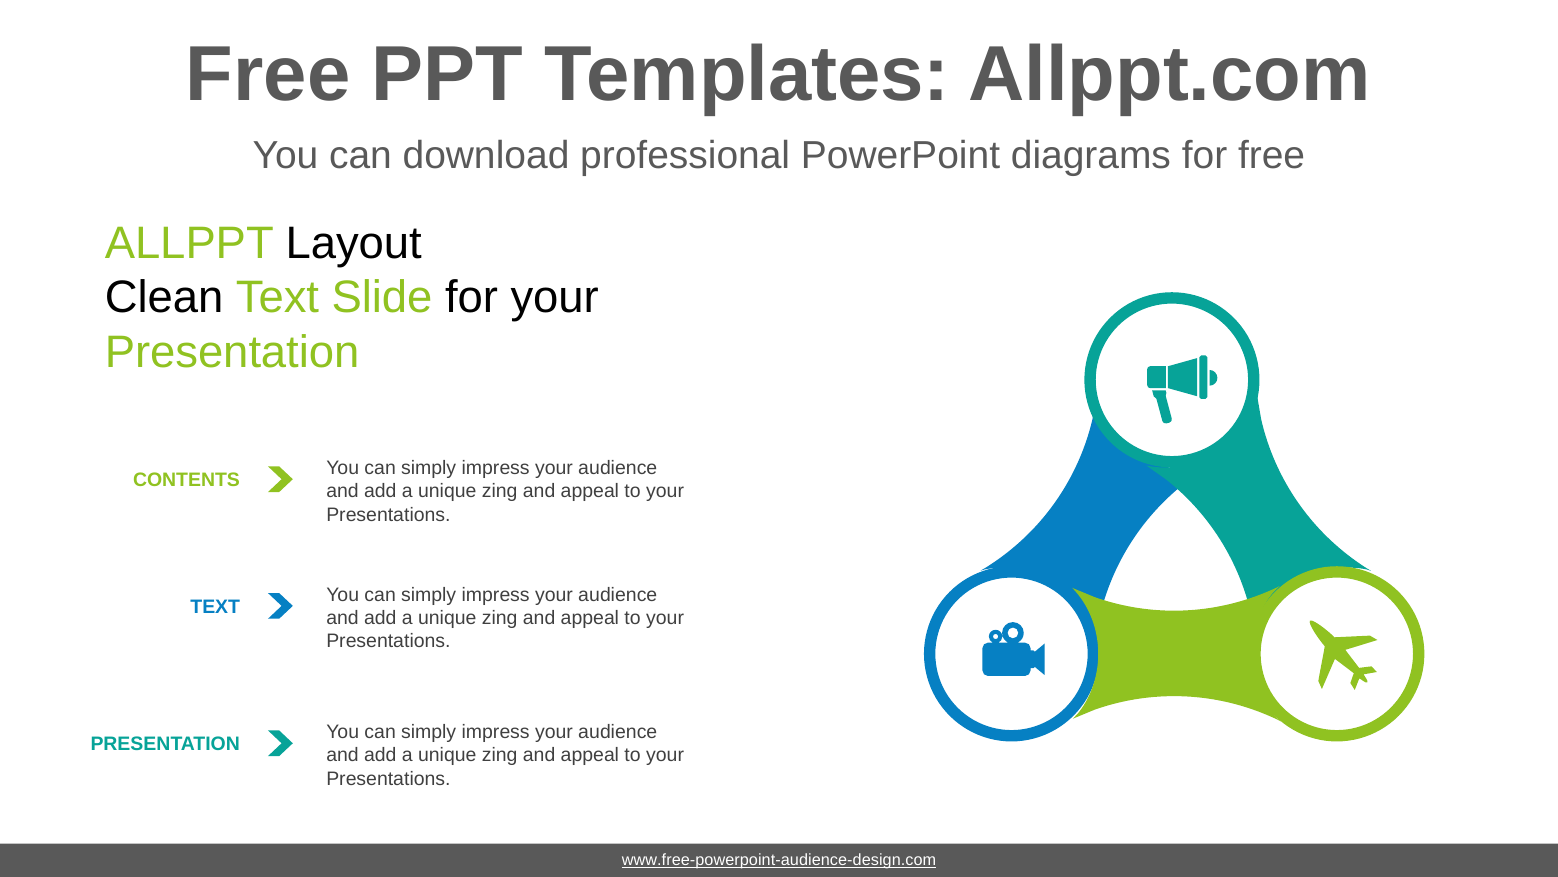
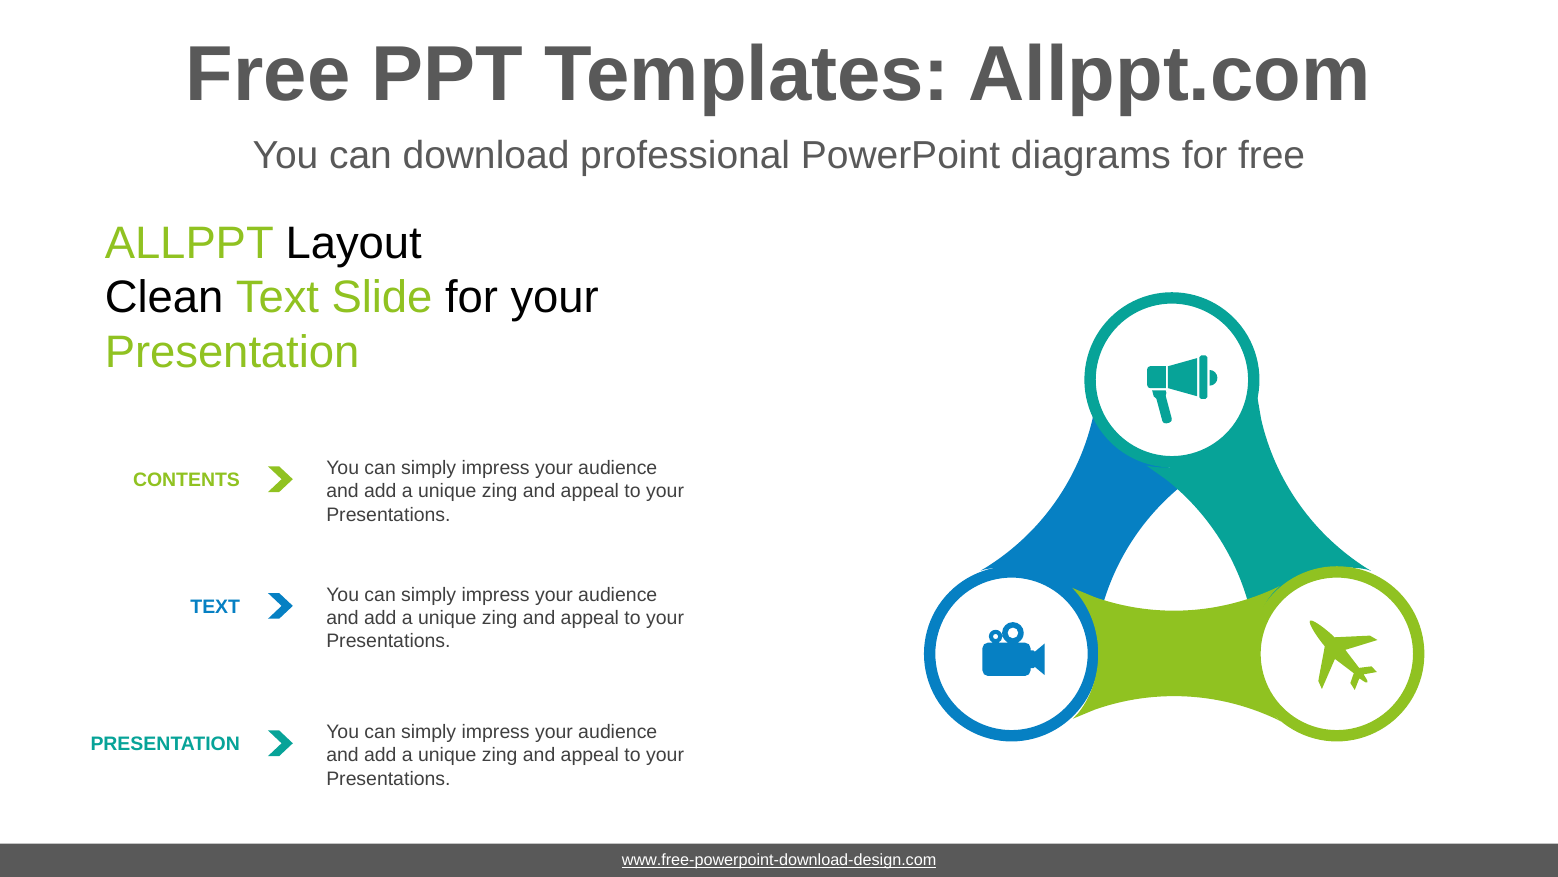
www.free-powerpoint-audience-design.com: www.free-powerpoint-audience-design.com -> www.free-powerpoint-download-design.com
